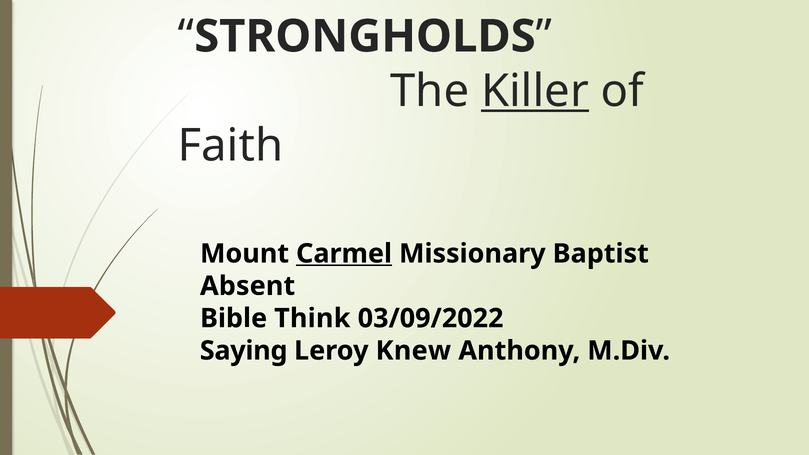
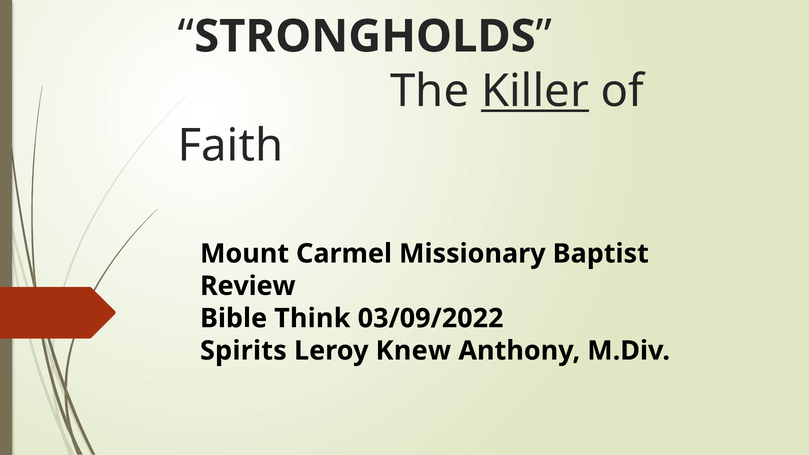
Carmel underline: present -> none
Absent: Absent -> Review
Saying: Saying -> Spirits
